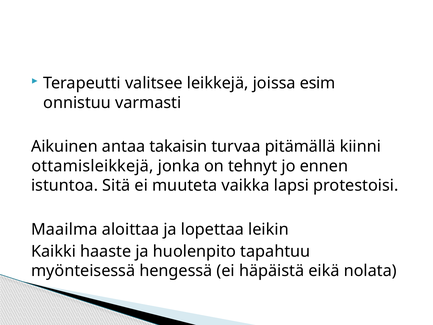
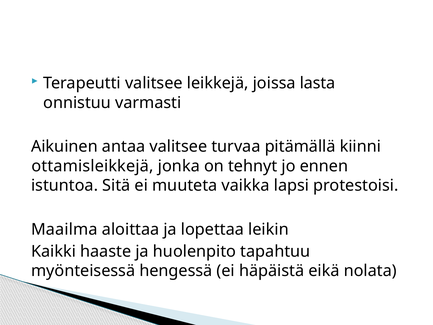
esim: esim -> lasta
antaa takaisin: takaisin -> valitsee
